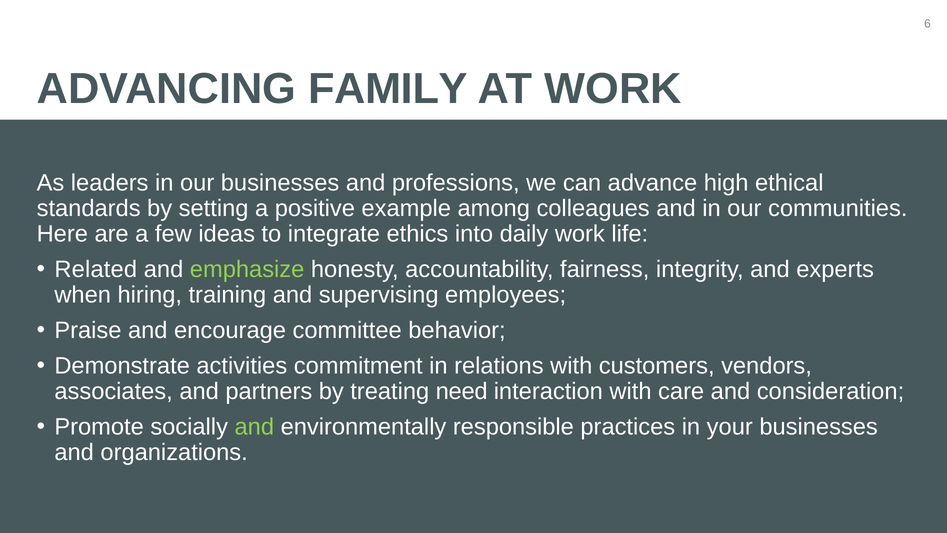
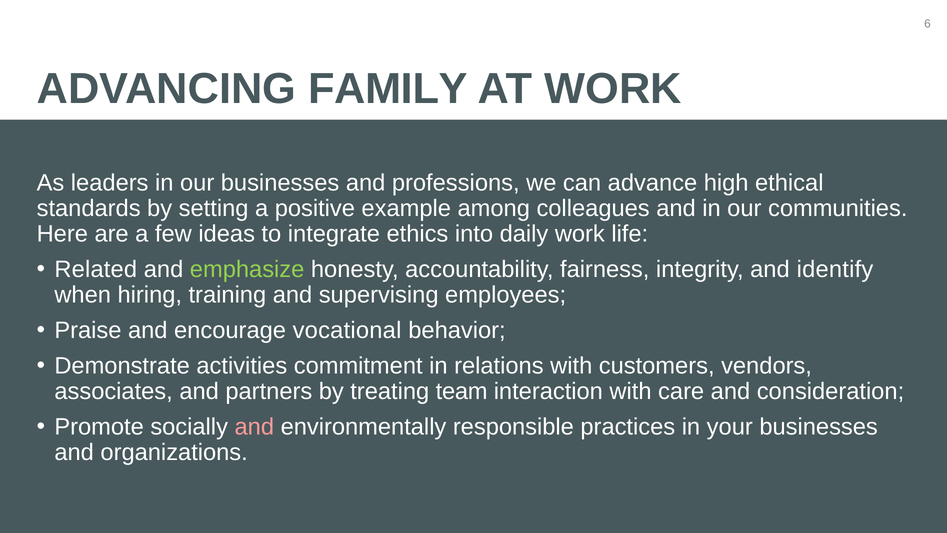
experts: experts -> identify
committee: committee -> vocational
need: need -> team
and at (254, 427) colour: light green -> pink
